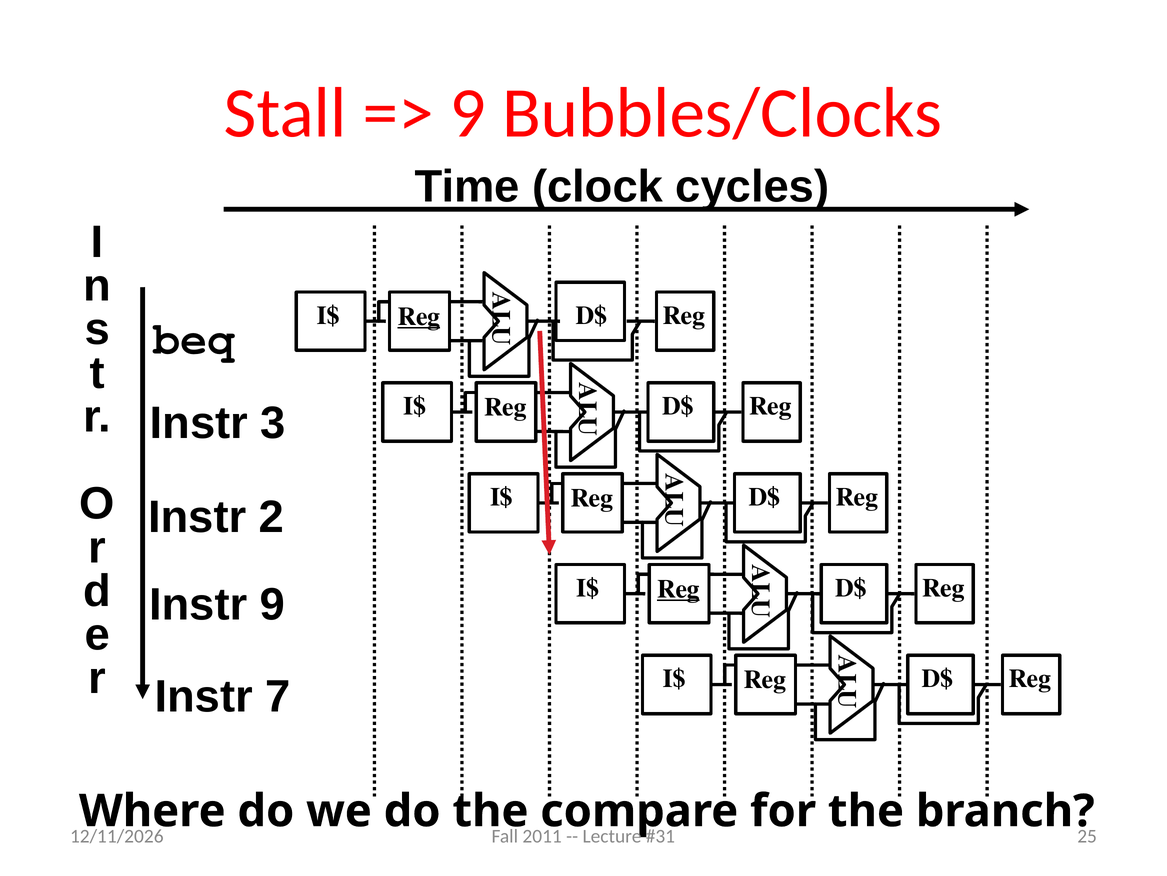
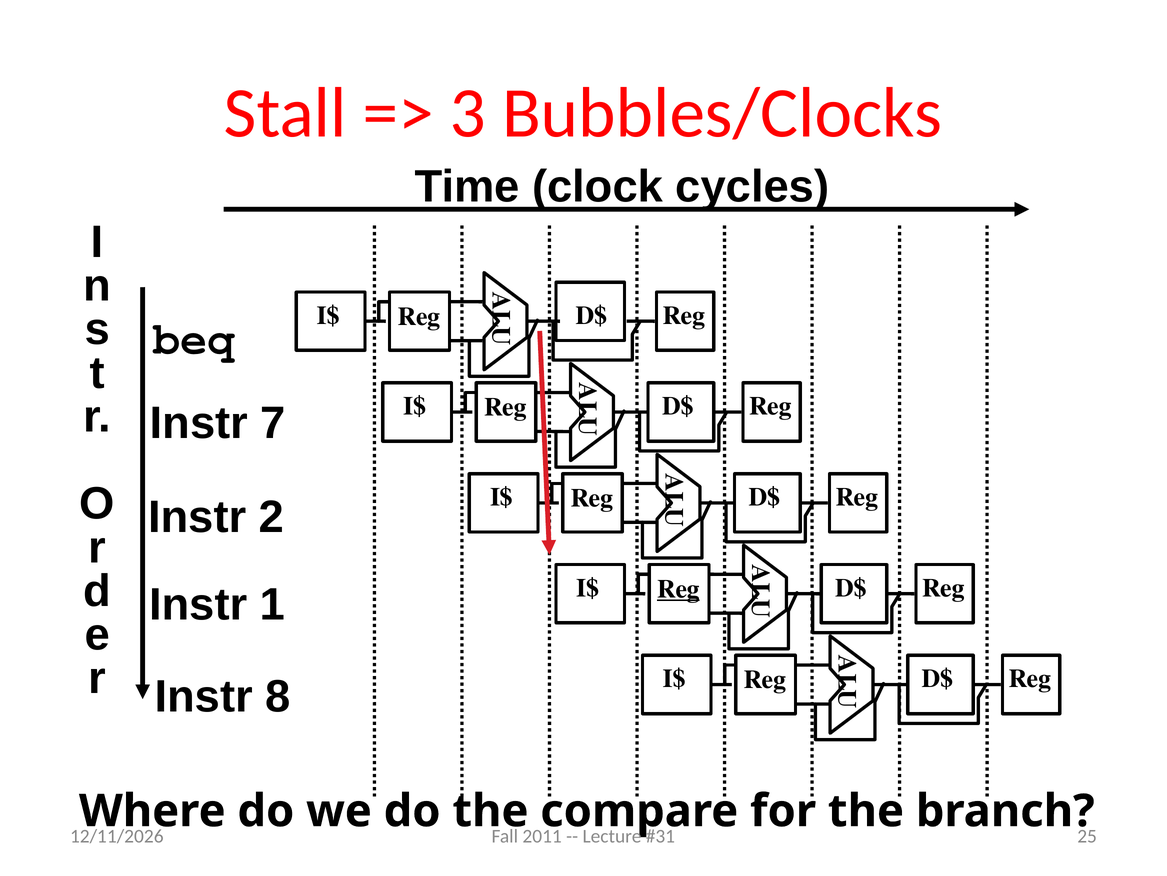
9 at (468, 113): 9 -> 3
Reg at (419, 316) underline: present -> none
3: 3 -> 7
Instr 9: 9 -> 1
7: 7 -> 8
